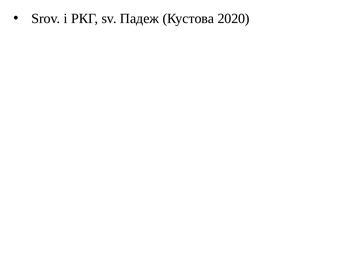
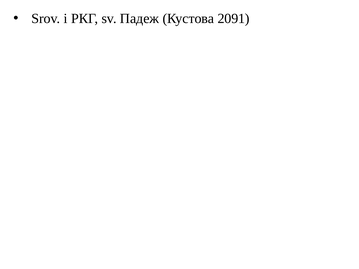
2020: 2020 -> 2091
